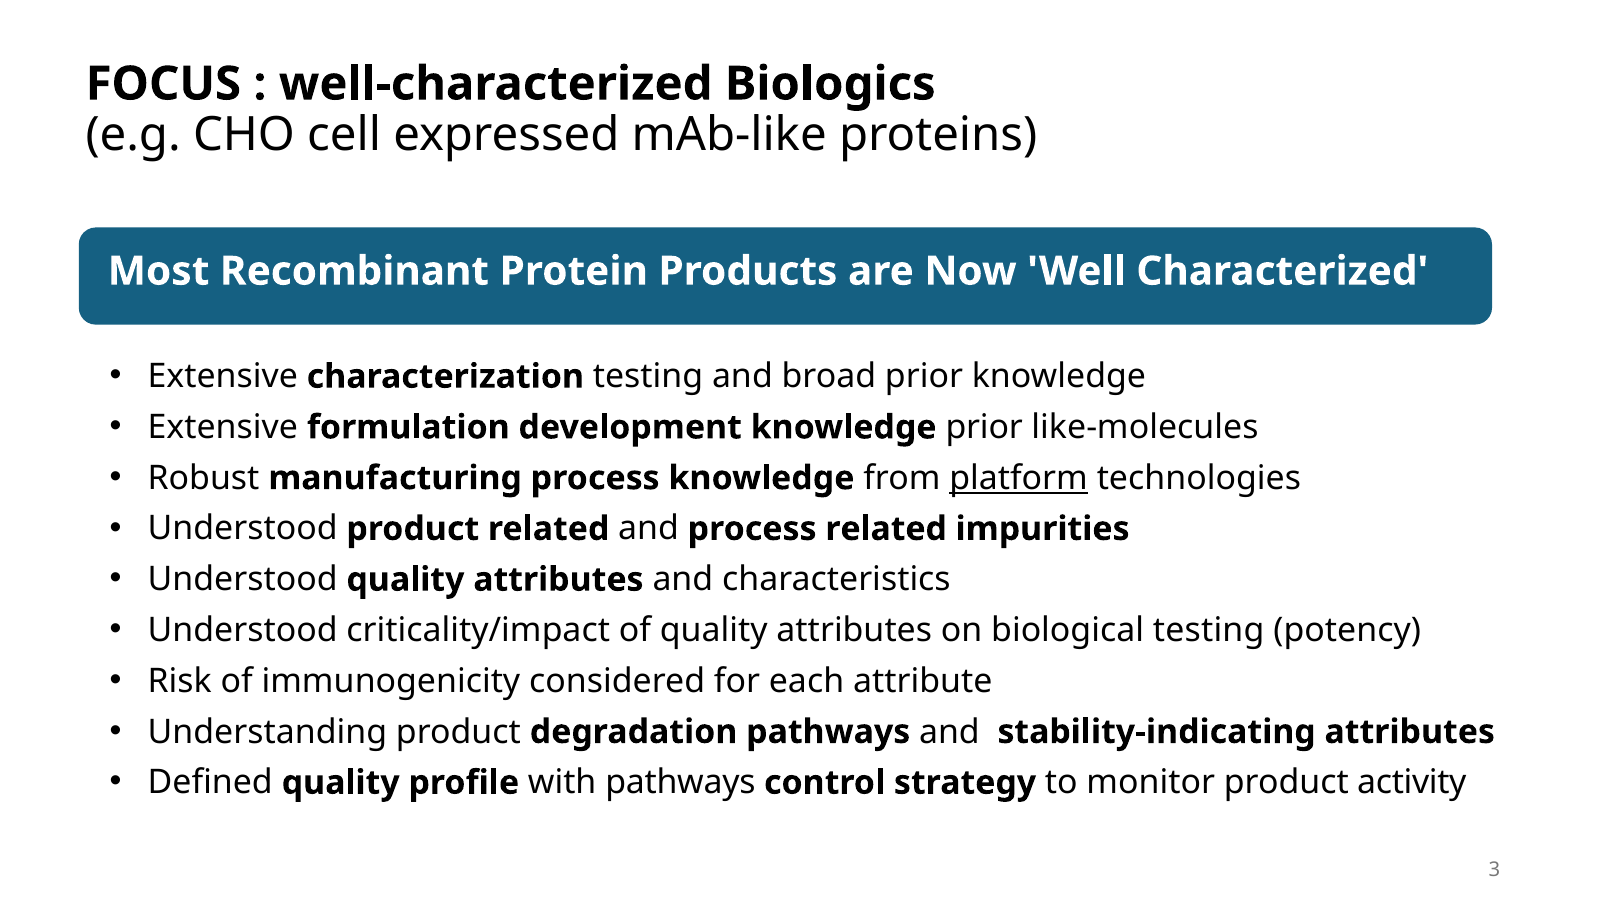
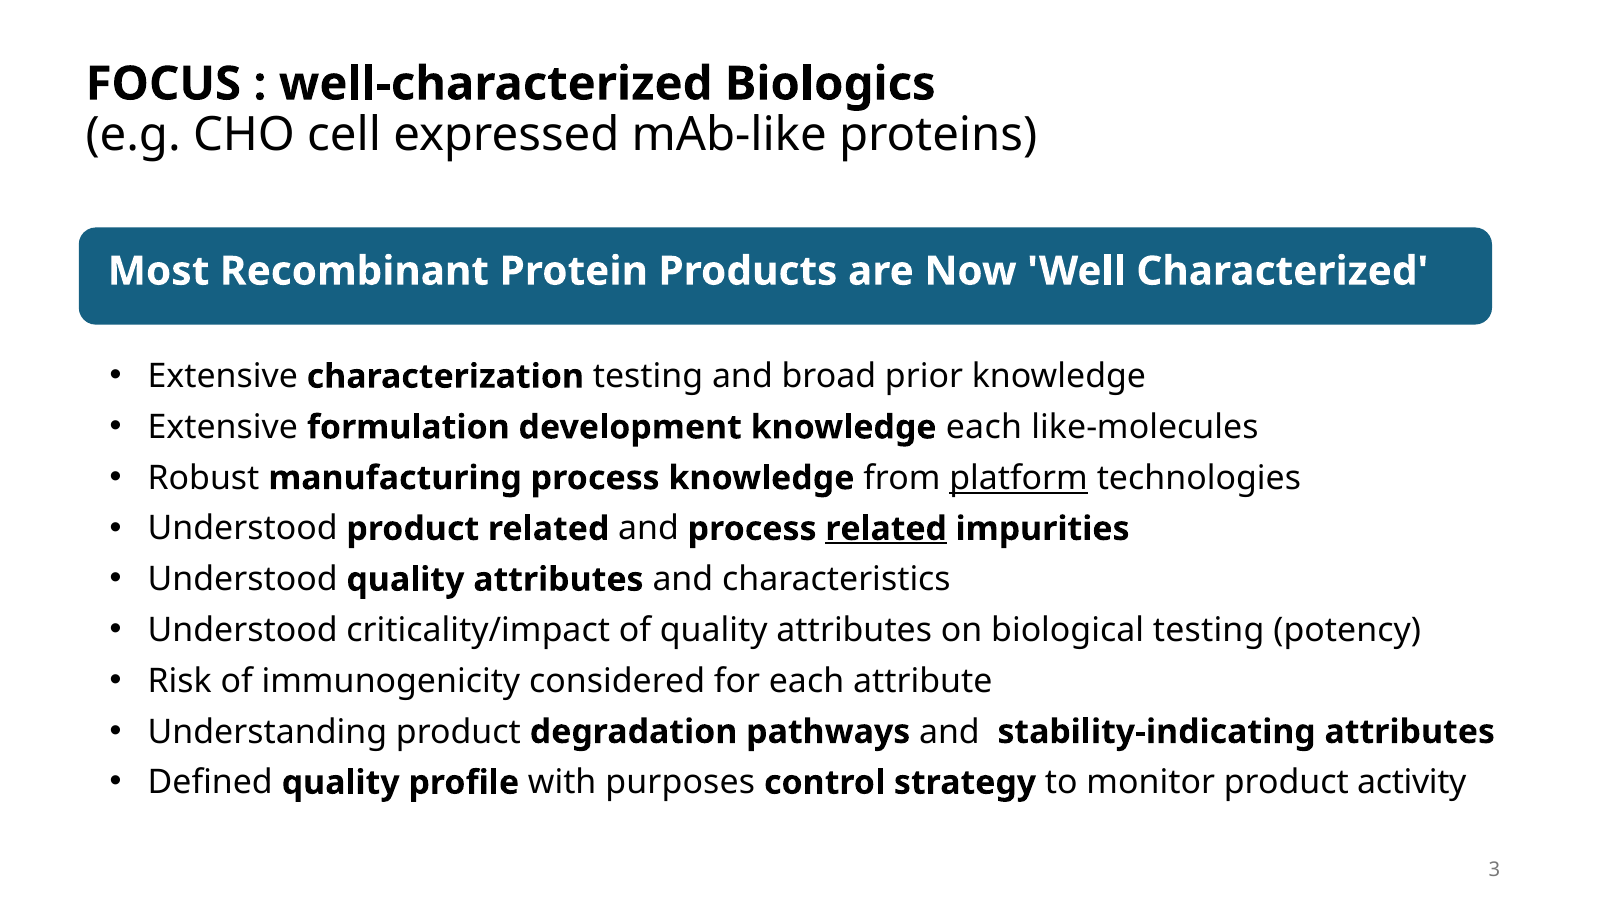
knowledge prior: prior -> each
related at (886, 529) underline: none -> present
with pathways: pathways -> purposes
